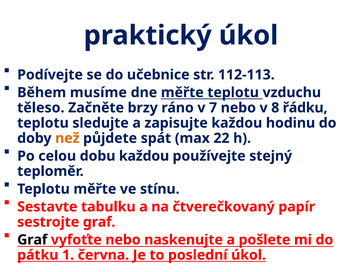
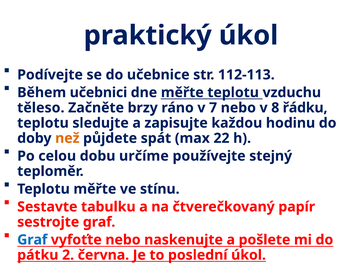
musíme: musíme -> učebnici
dobu každou: každou -> určíme
Graf at (32, 239) colour: black -> blue
1: 1 -> 2
